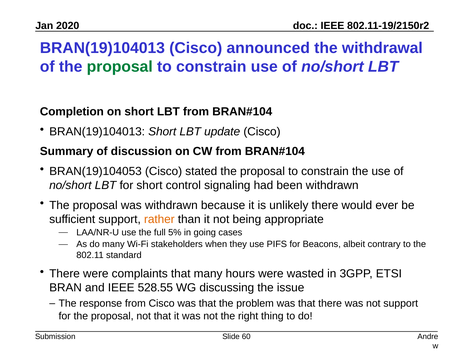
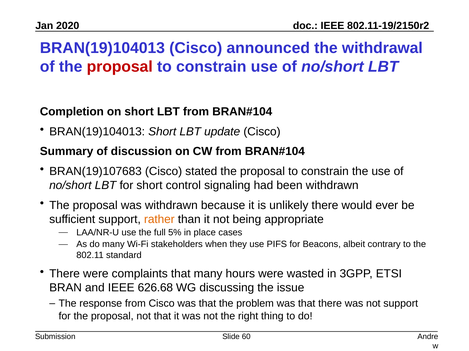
proposal at (120, 67) colour: green -> red
BRAN(19)104053: BRAN(19)104053 -> BRAN(19)107683
going: going -> place
528.55: 528.55 -> 626.68
